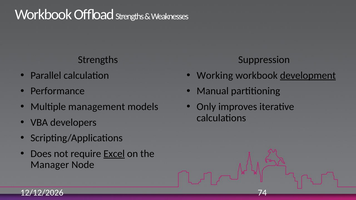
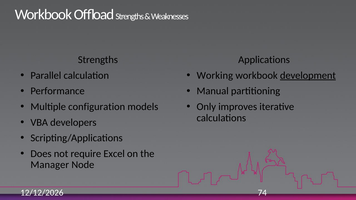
Suppression: Suppression -> Applications
management: management -> configuration
Excel underline: present -> none
